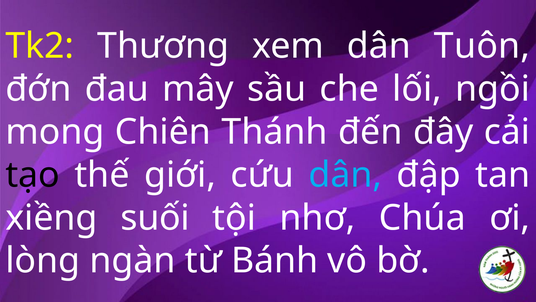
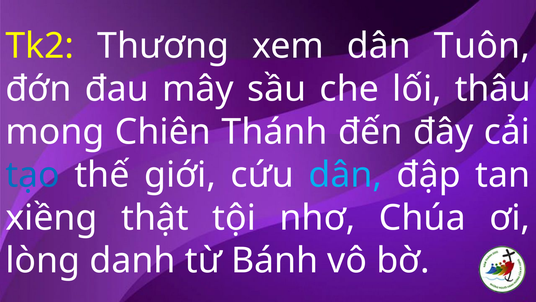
ngồi: ngồi -> thâu
tạo colour: black -> blue
suối: suối -> thật
ngàn: ngàn -> danh
